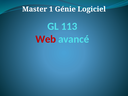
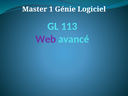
Web colour: red -> purple
